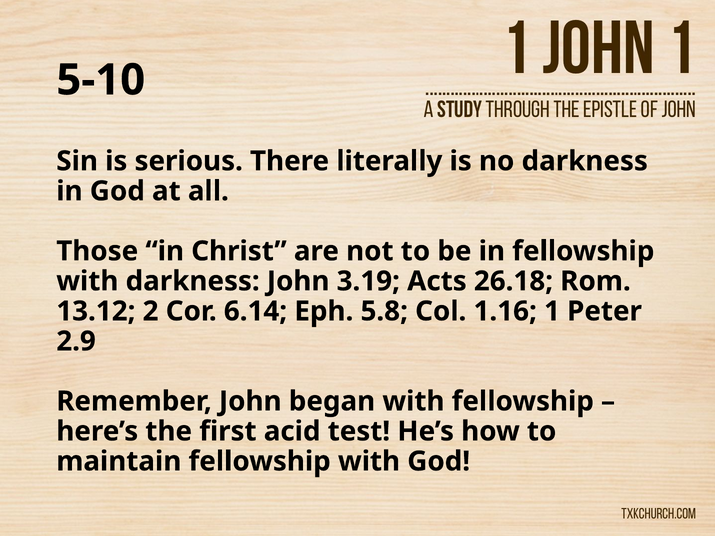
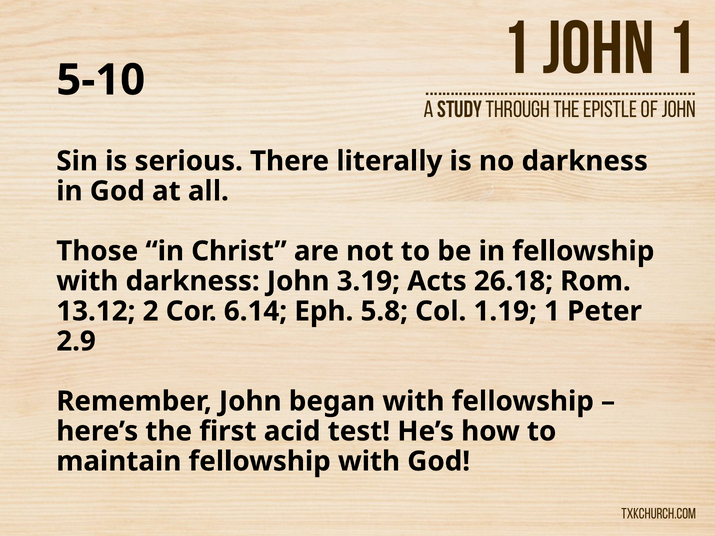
1.16: 1.16 -> 1.19
